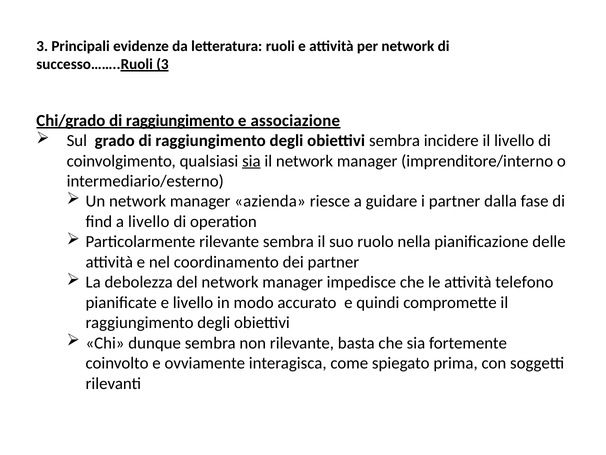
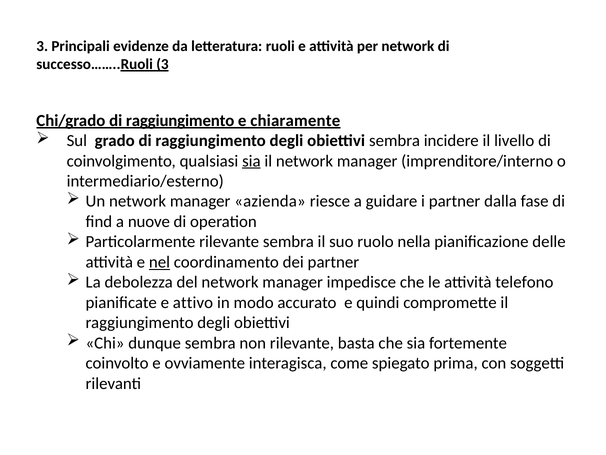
associazione: associazione -> chiaramente
a livello: livello -> nuove
nel underline: none -> present
e livello: livello -> attivo
